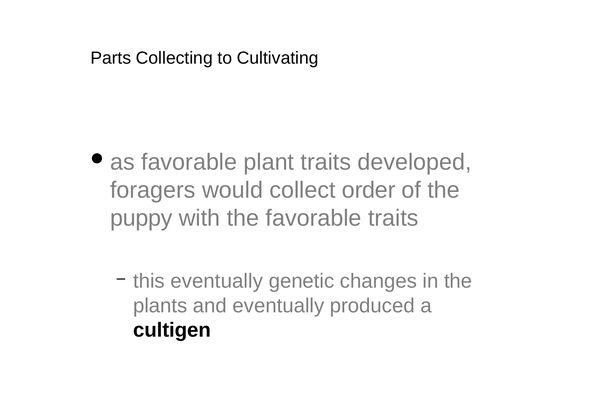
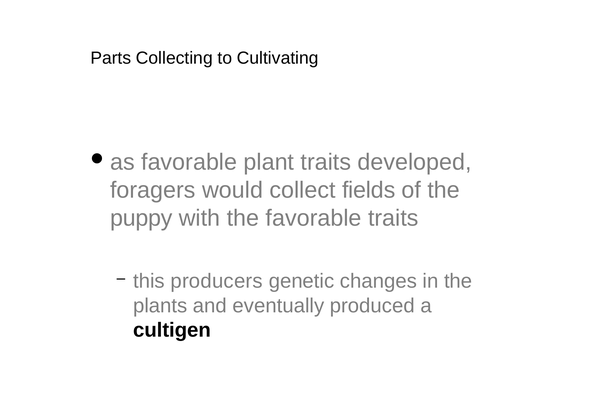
order: order -> fields
this eventually: eventually -> producers
